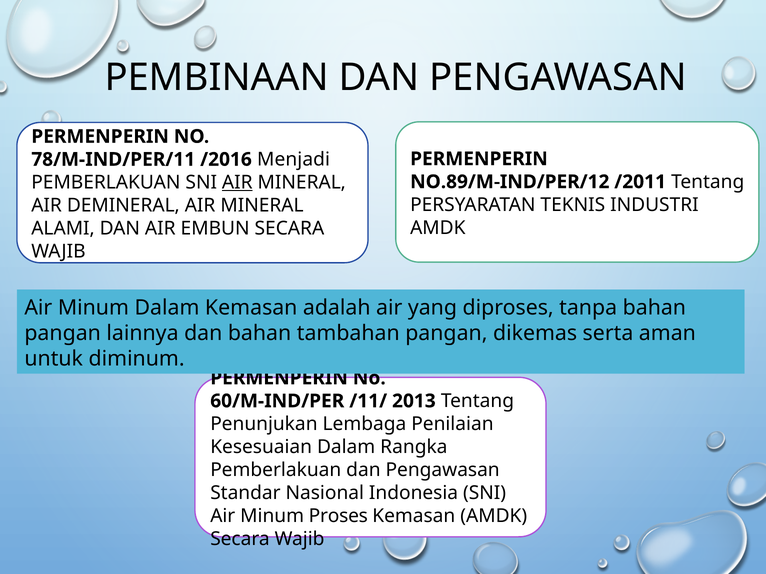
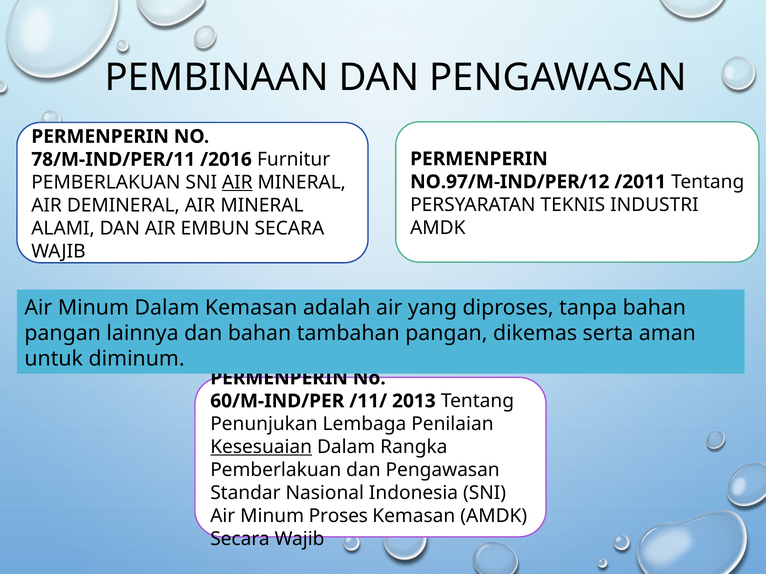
Menjadi: Menjadi -> Furnitur
NO.89/M-IND/PER/12: NO.89/M-IND/PER/12 -> NO.97/M-IND/PER/12
Kesesuaian underline: none -> present
